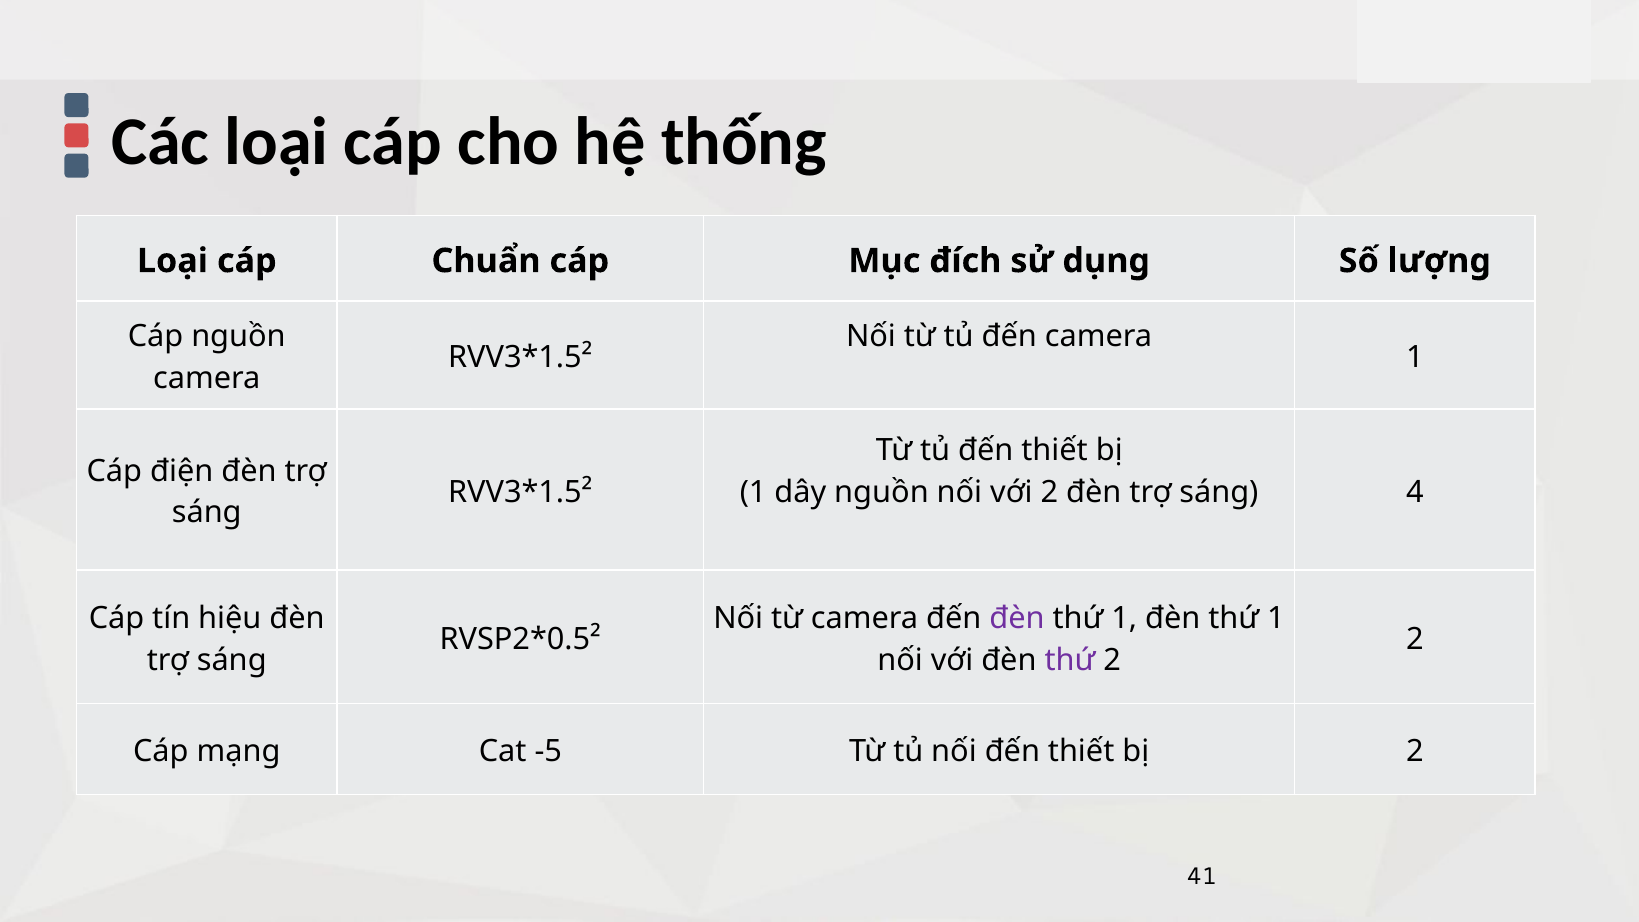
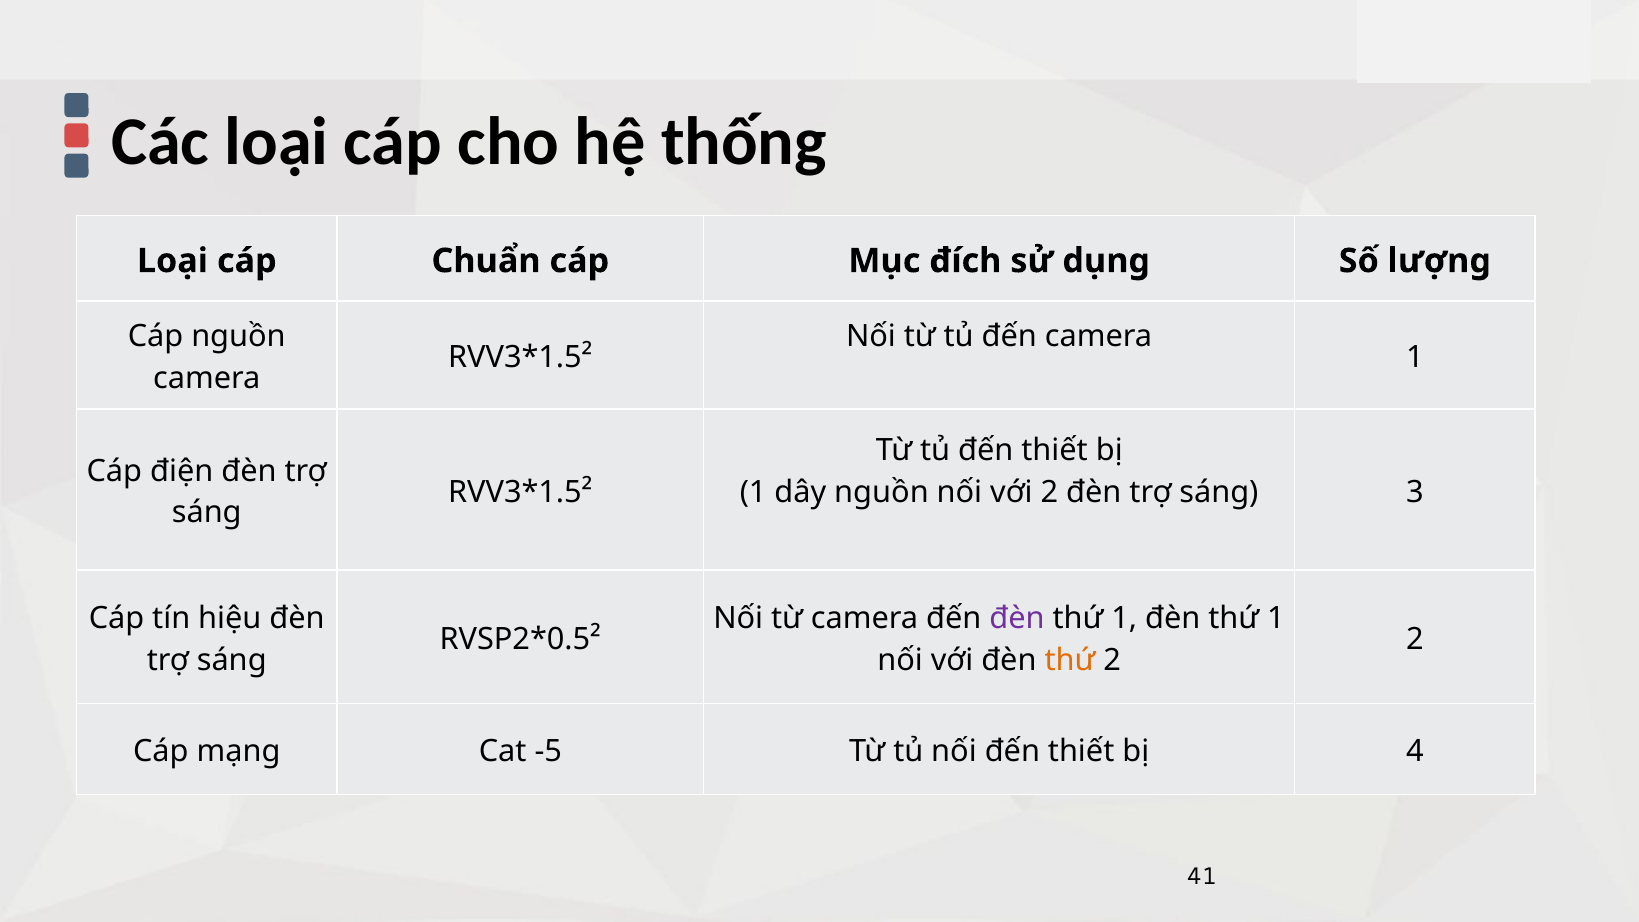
4: 4 -> 3
thứ at (1070, 660) colour: purple -> orange
2 at (1415, 751): 2 -> 4
